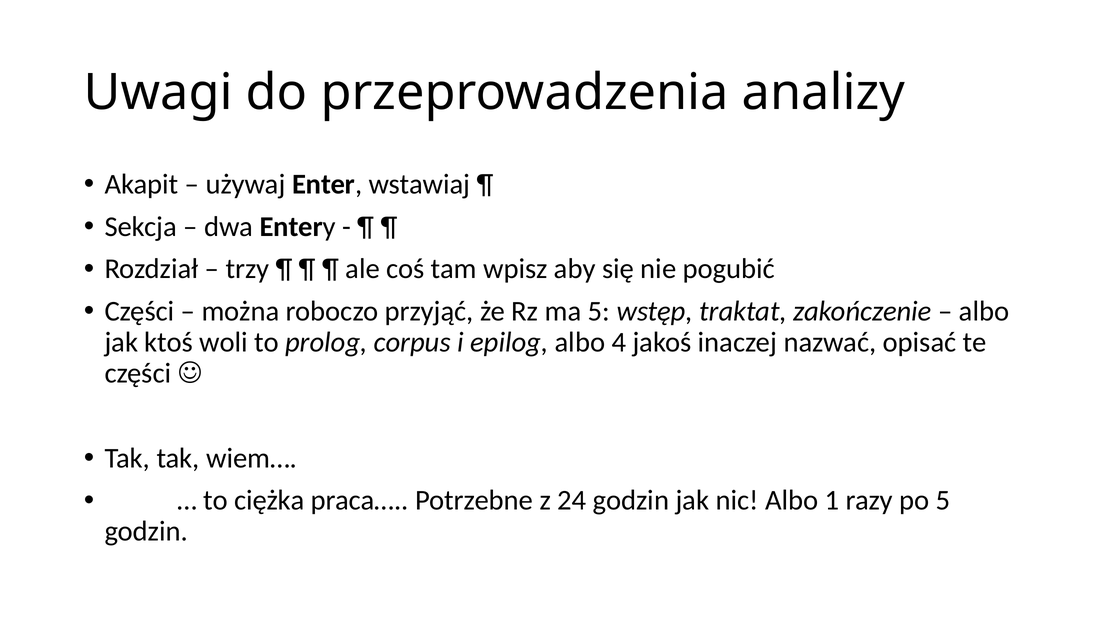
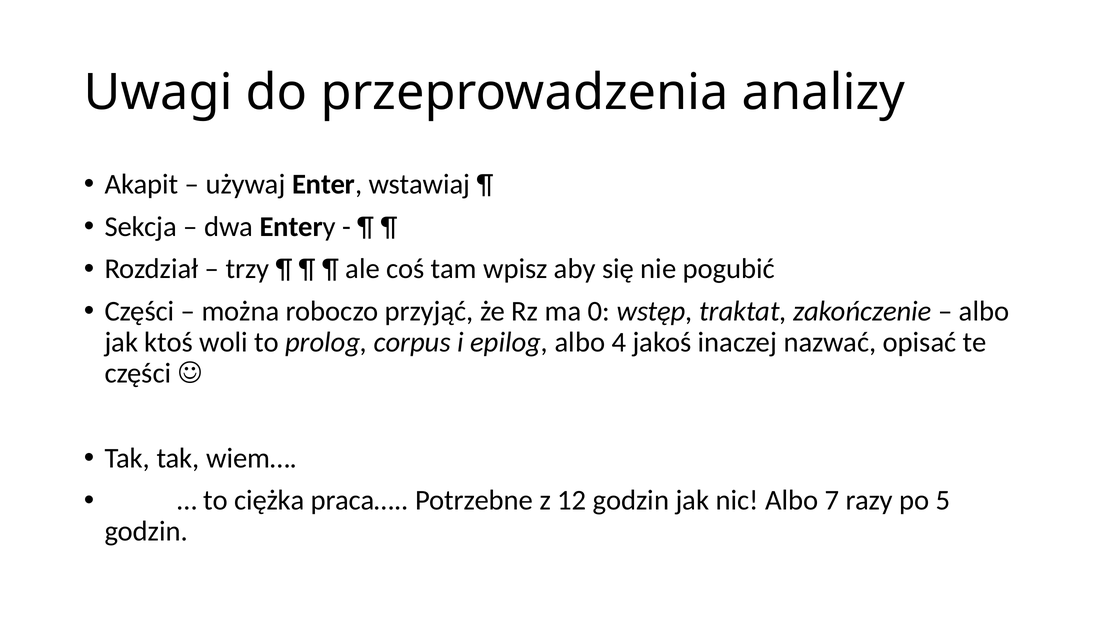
ma 5: 5 -> 0
24: 24 -> 12
1: 1 -> 7
